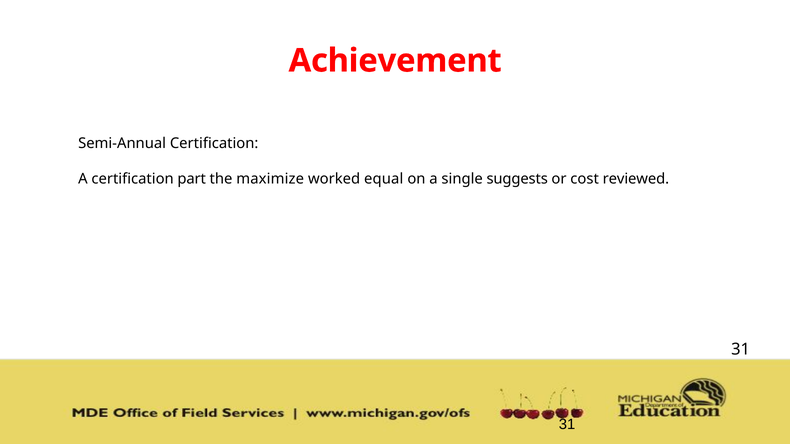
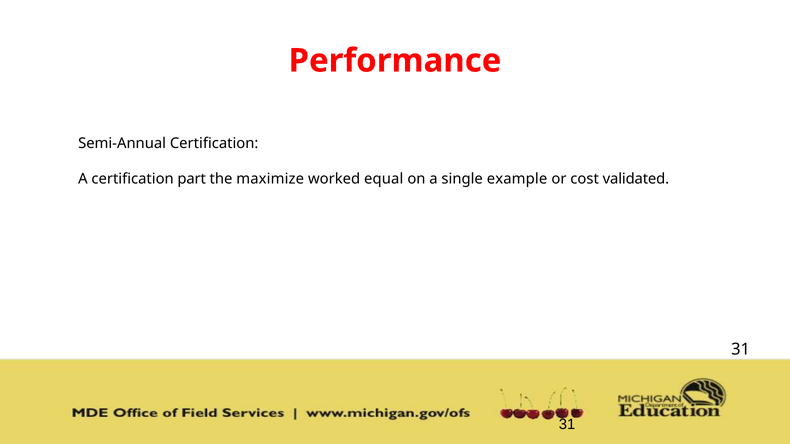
Achievement: Achievement -> Performance
suggests: suggests -> example
reviewed: reviewed -> validated
